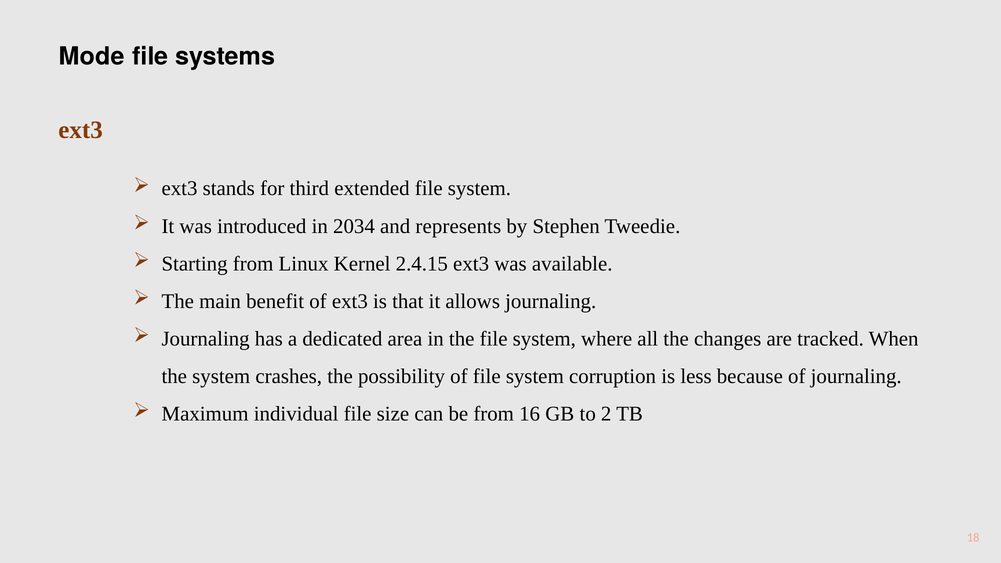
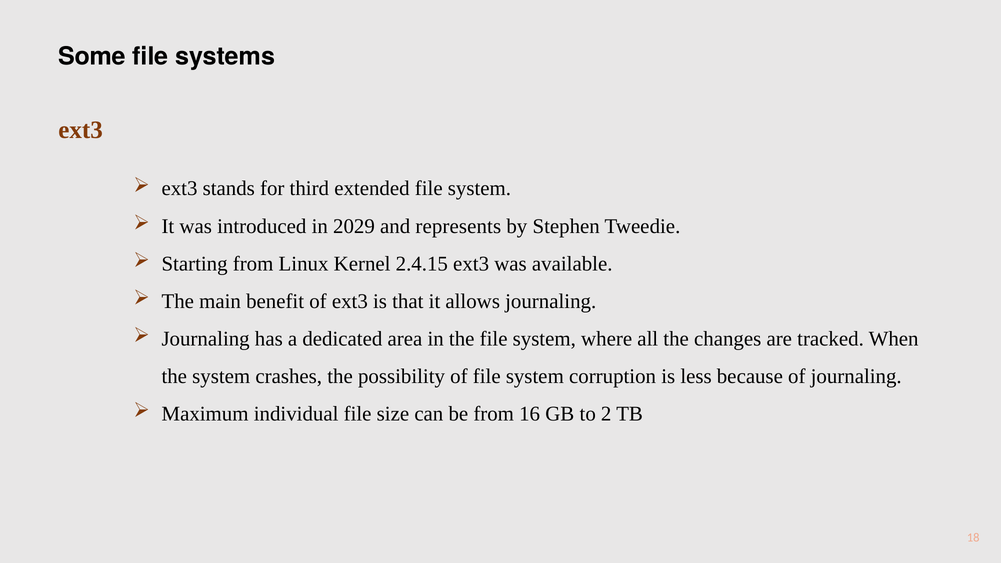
Mode: Mode -> Some
2034: 2034 -> 2029
